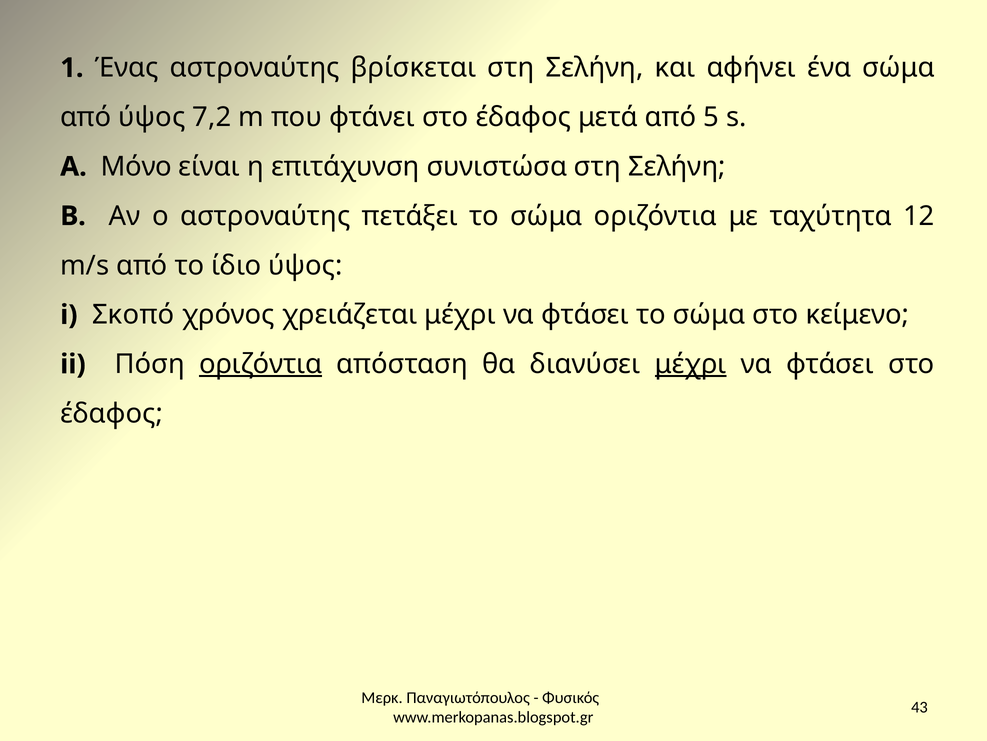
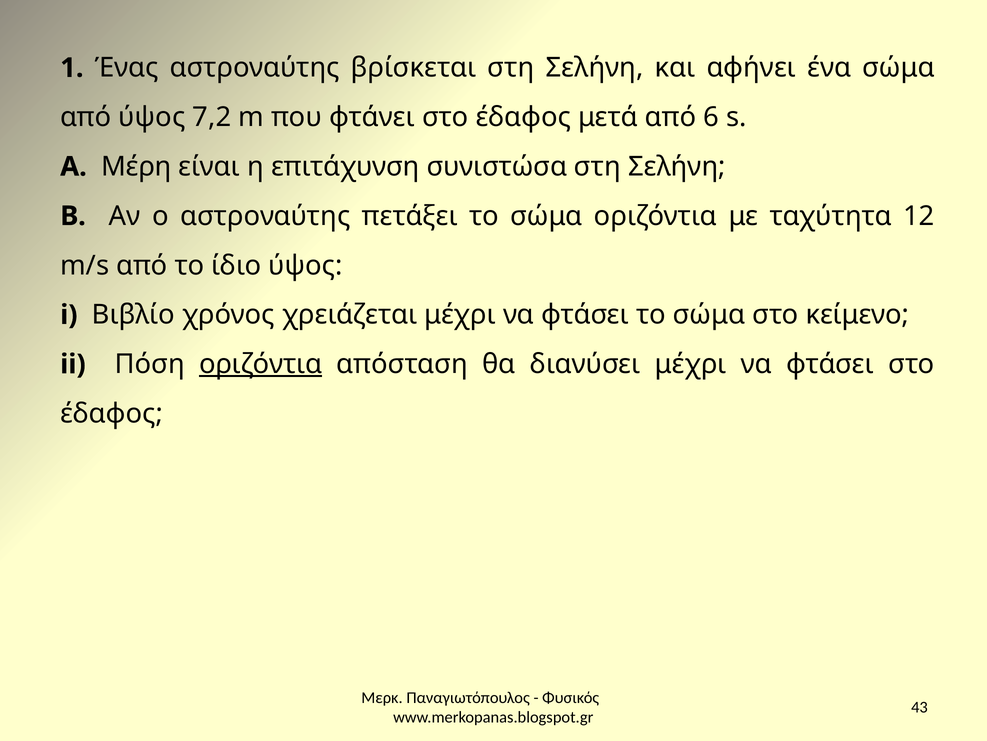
5: 5 -> 6
Μόνο: Μόνο -> Μέρη
Σκοπό: Σκοπό -> Βιβλίο
μέχρι at (691, 364) underline: present -> none
